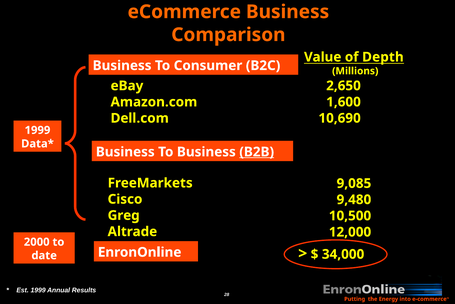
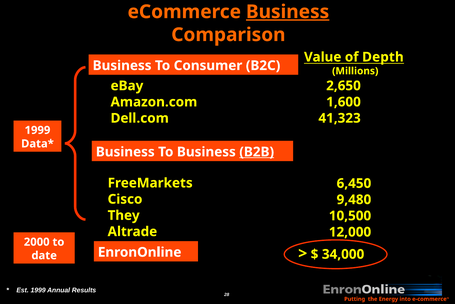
Business at (288, 12) underline: none -> present
10,690: 10,690 -> 41,323
9,085: 9,085 -> 6,450
Greg: Greg -> They
